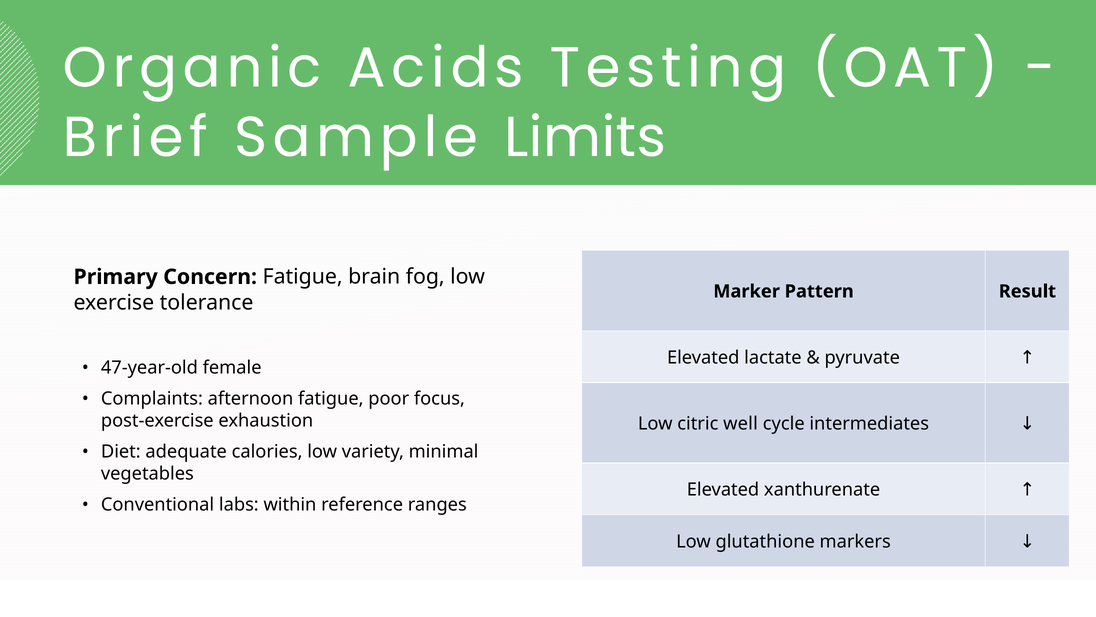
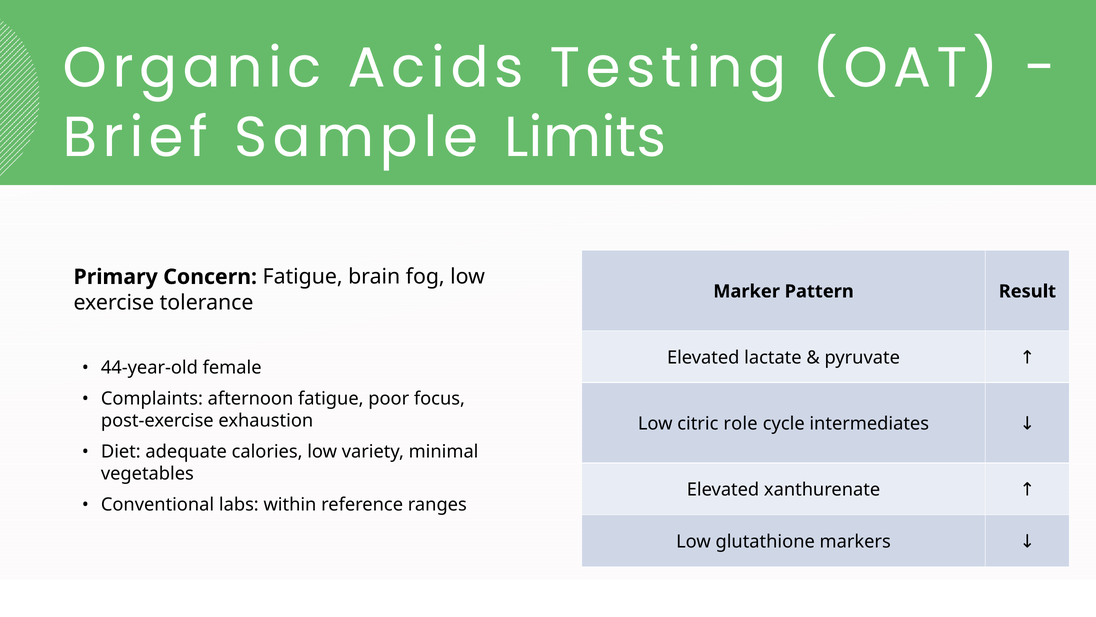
47-year-old: 47-year-old -> 44-year-old
well: well -> role
